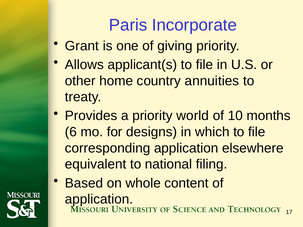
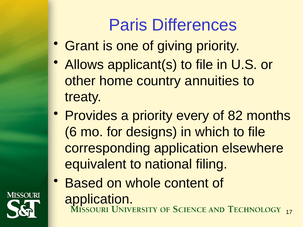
Incorporate: Incorporate -> Differences
world: world -> every
10: 10 -> 82
